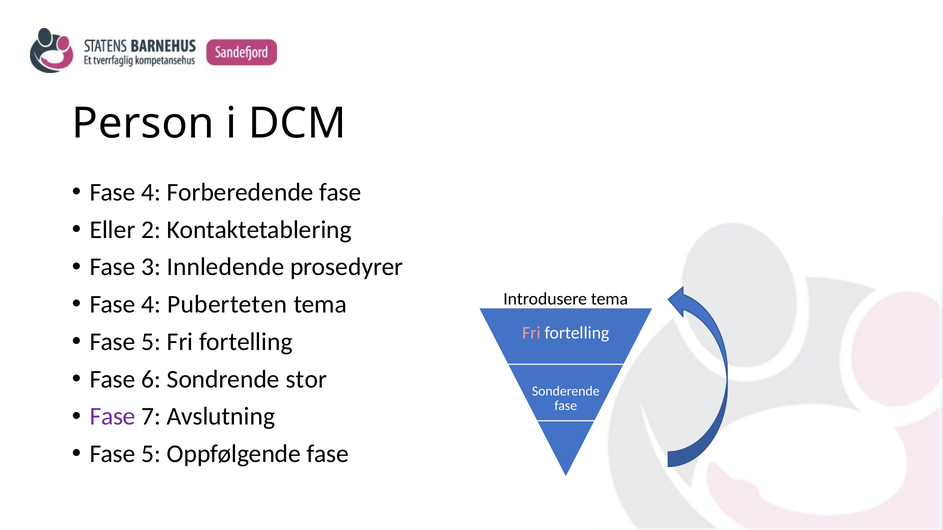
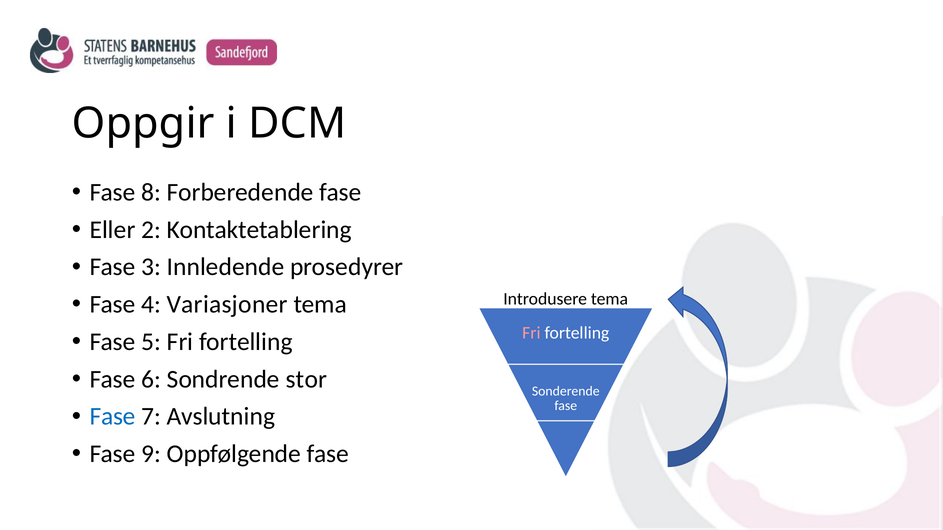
Person: Person -> Oppgir
4 at (151, 192): 4 -> 8
Puberteten: Puberteten -> Variasjoner
Fase at (113, 417) colour: purple -> blue
5 at (151, 454): 5 -> 9
